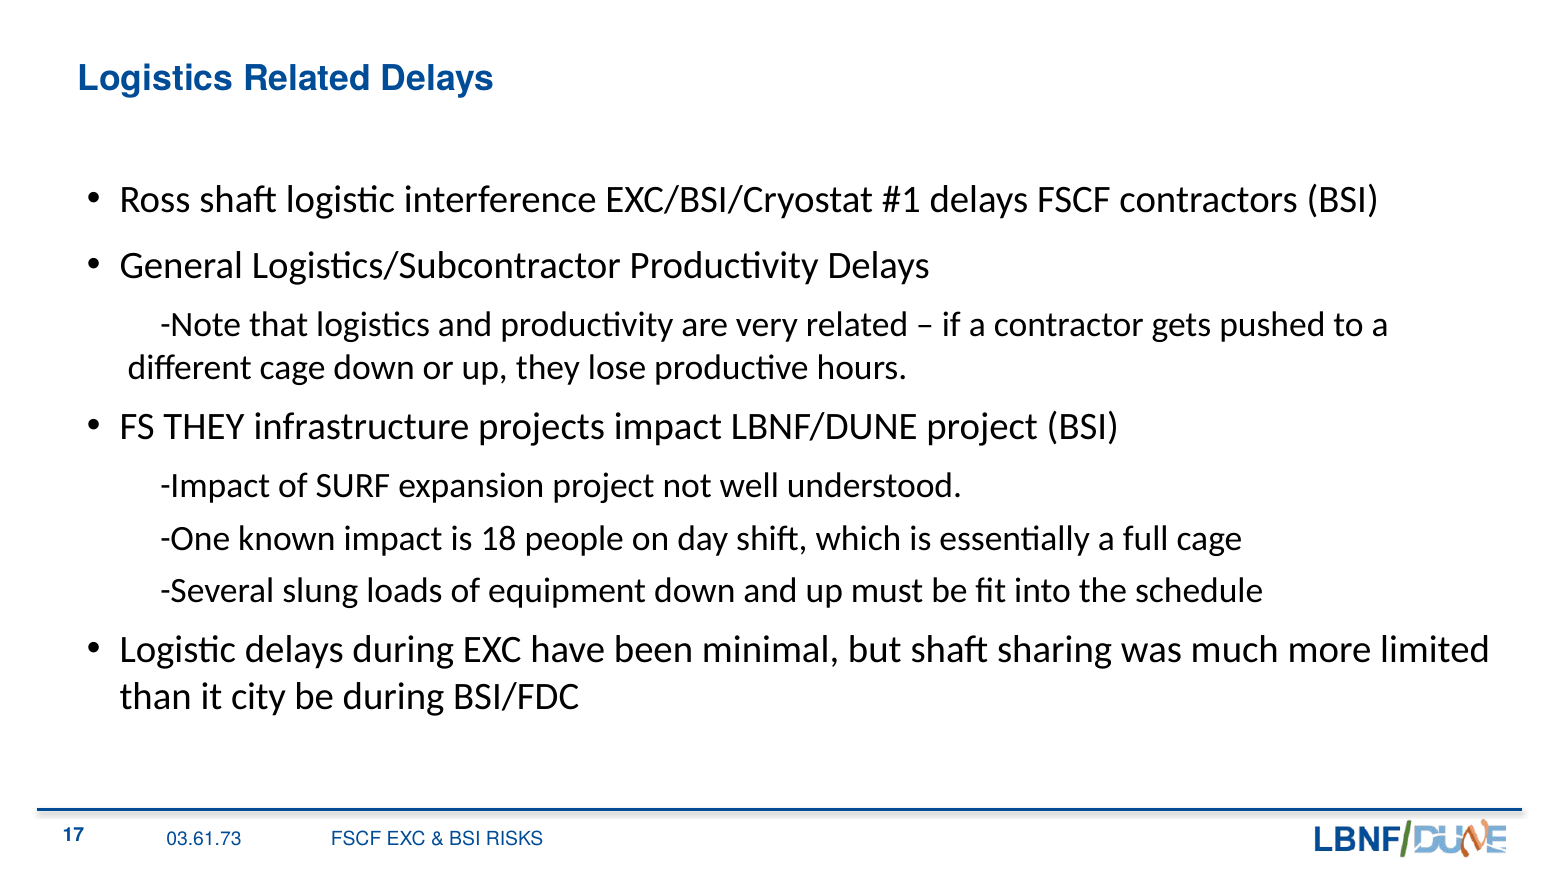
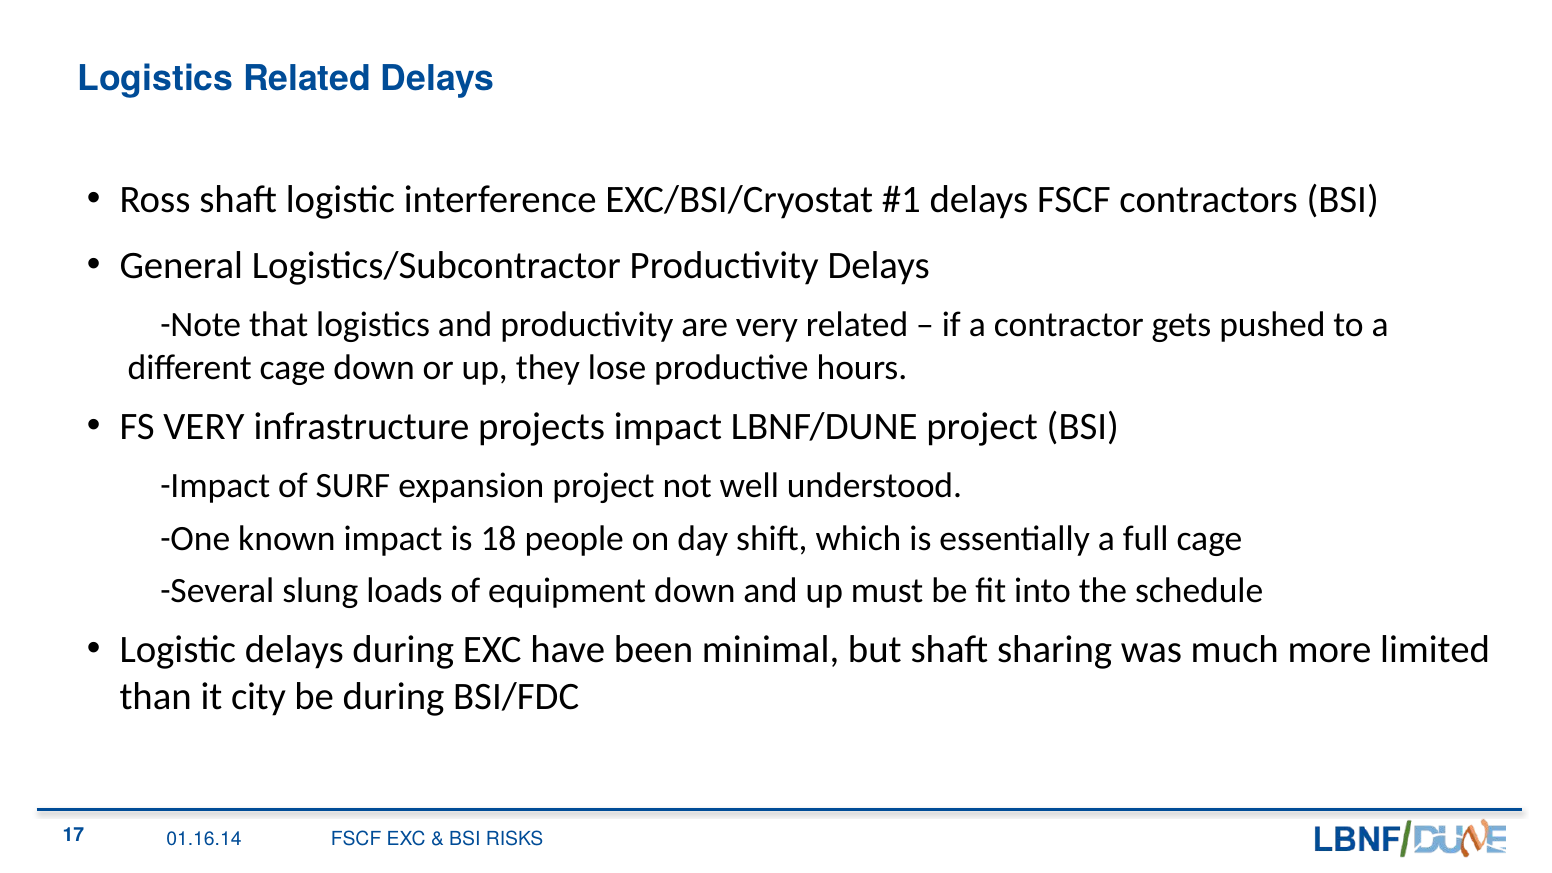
FS THEY: THEY -> VERY
03.61.73: 03.61.73 -> 01.16.14
